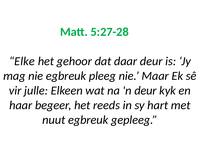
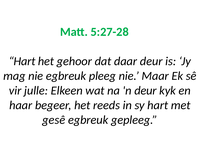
Elke at (22, 61): Elke -> Hart
nuut: nuut -> gesê
